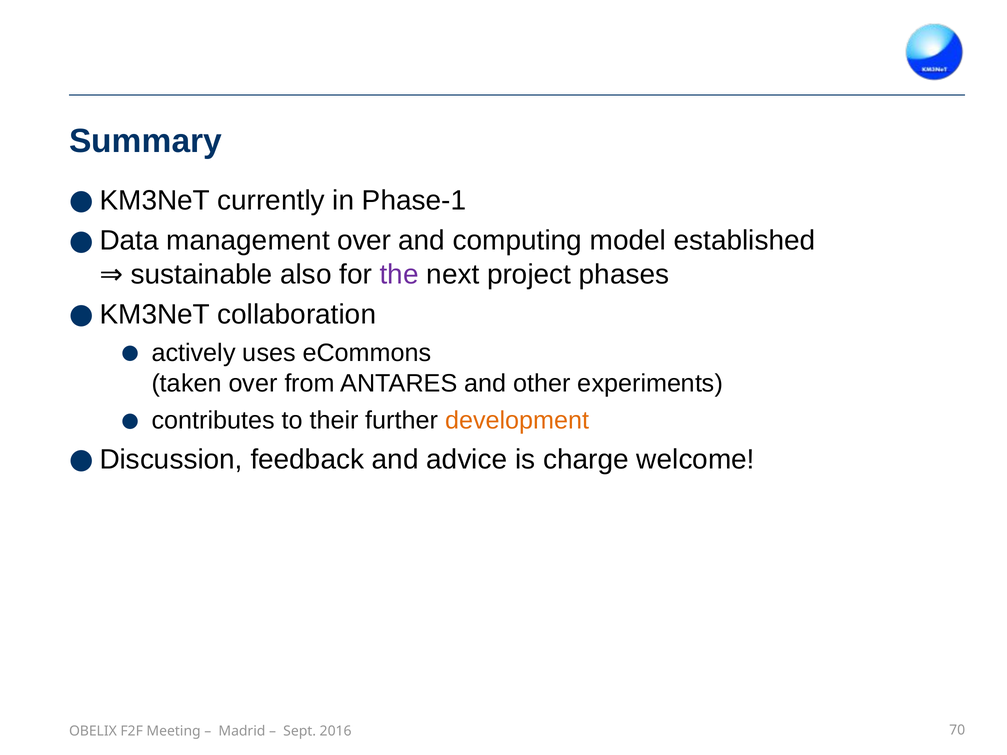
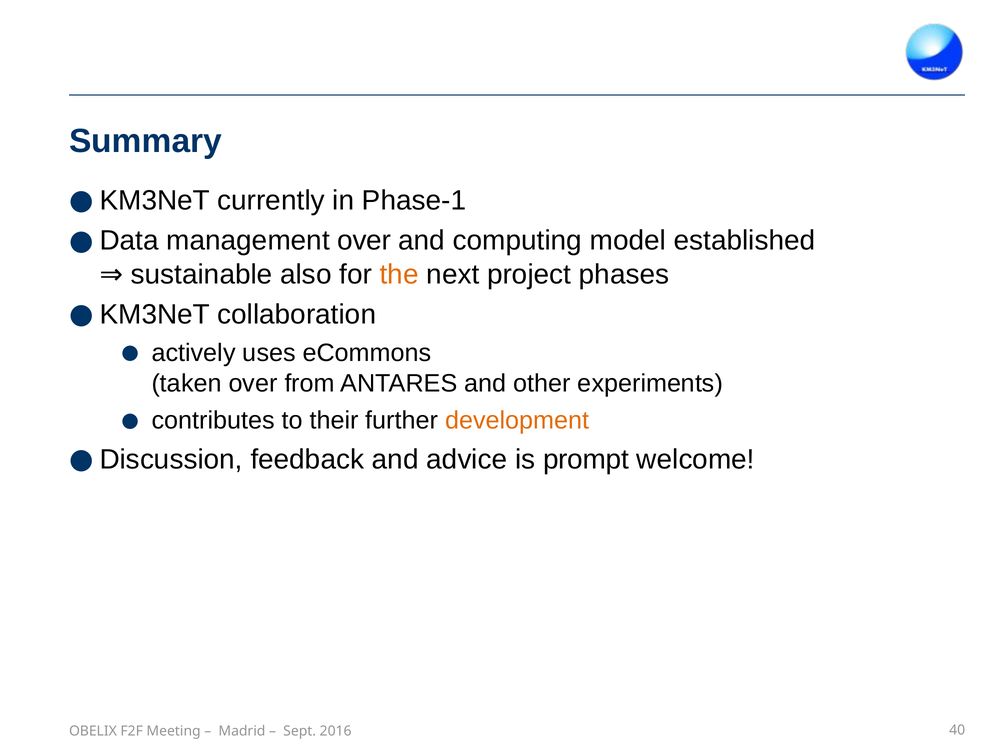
the colour: purple -> orange
charge: charge -> prompt
70: 70 -> 40
